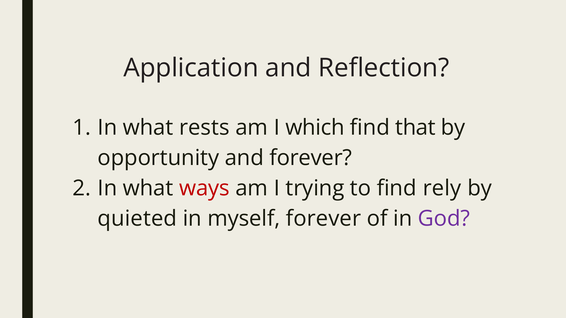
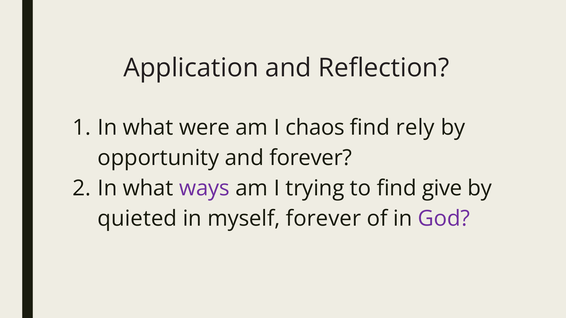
rests: rests -> were
which: which -> chaos
that: that -> rely
ways colour: red -> purple
rely: rely -> give
